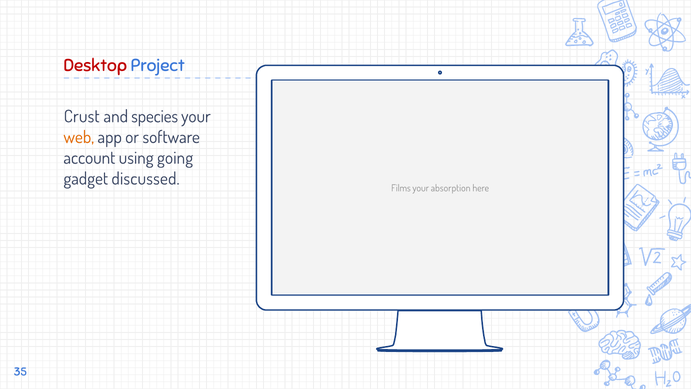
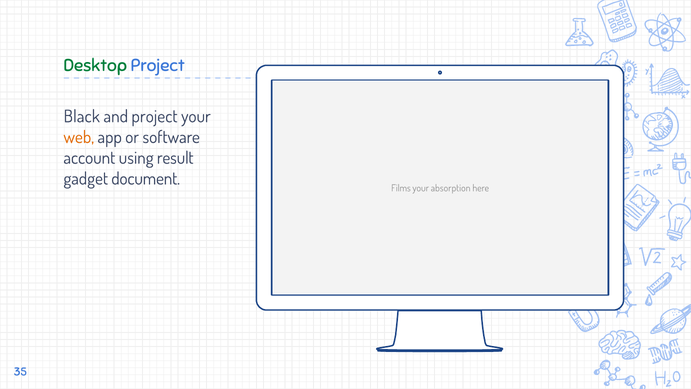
Desktop colour: red -> green
Crust: Crust -> Black
and species: species -> project
going: going -> result
discussed: discussed -> document
